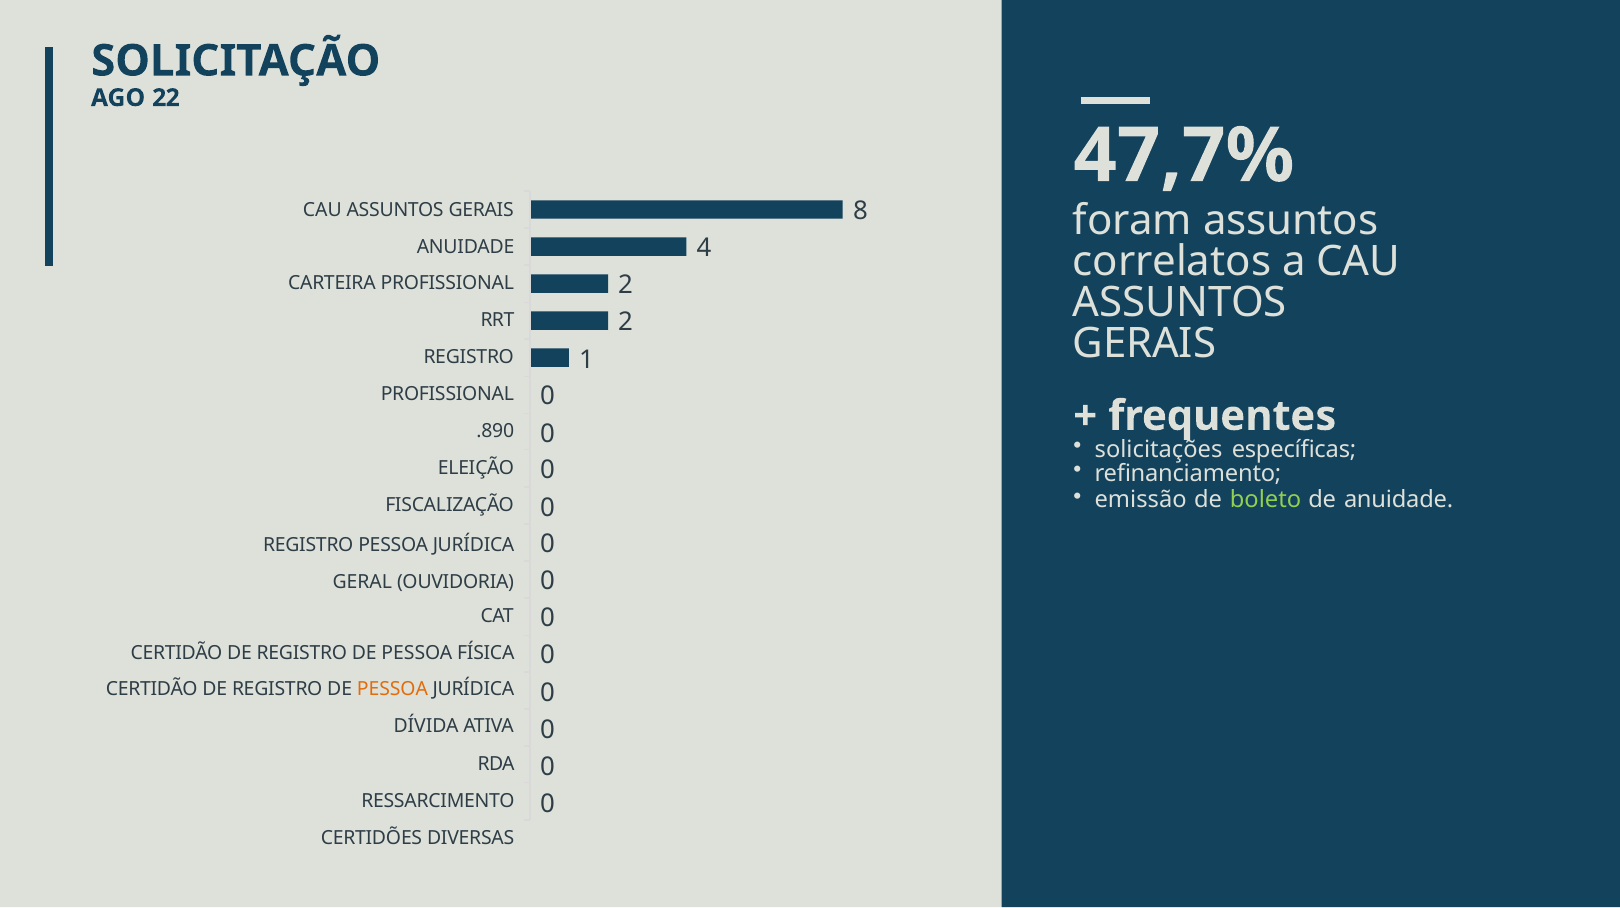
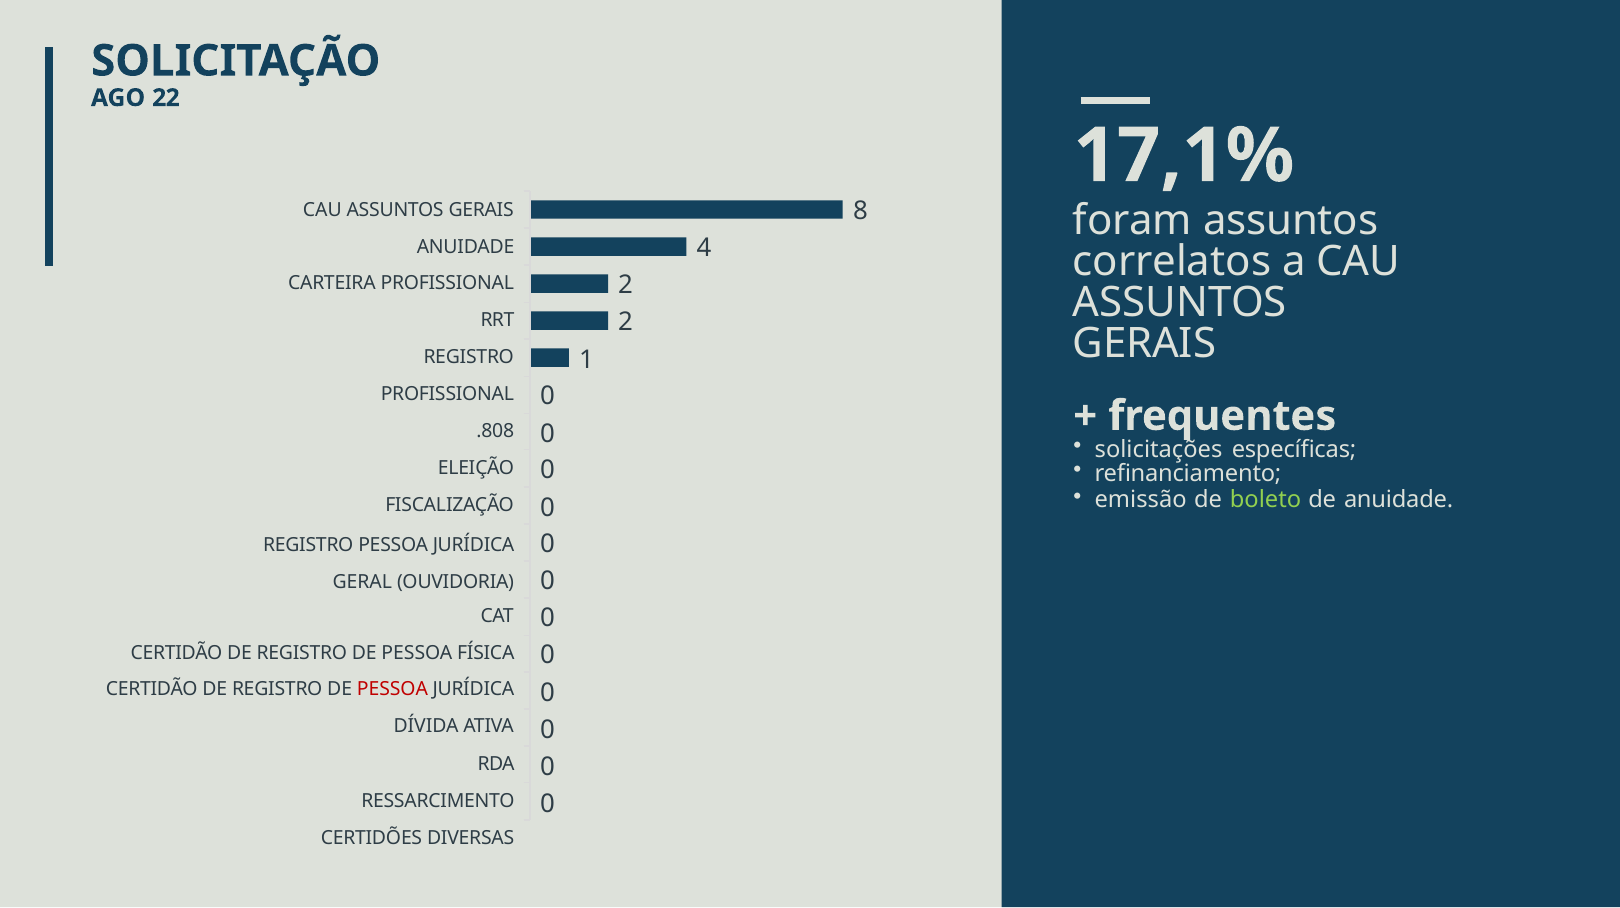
47,7%: 47,7% -> 17,1%
.890: .890 -> .808
PESSOA at (392, 690) colour: orange -> red
